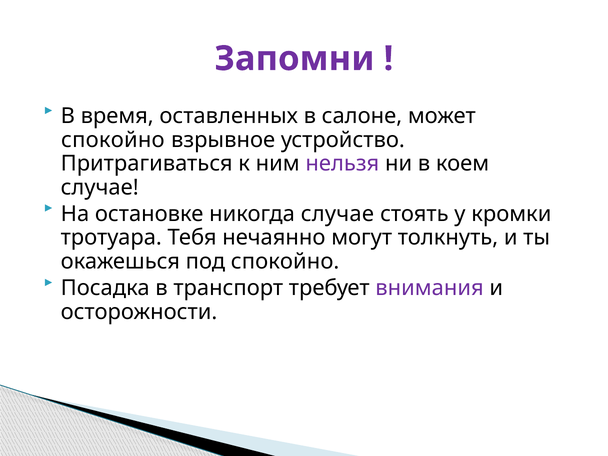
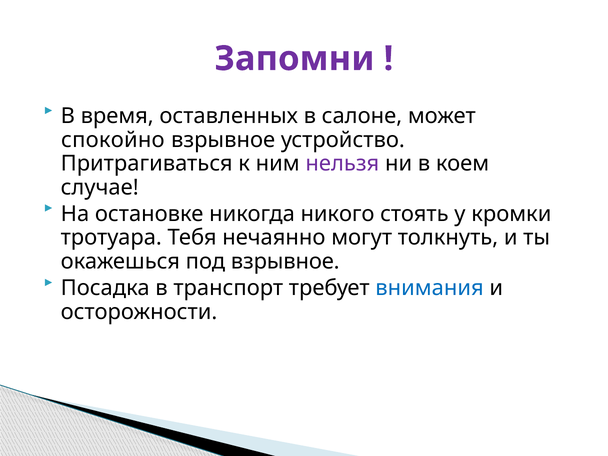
никогда случае: случае -> никого
под спокойно: спокойно -> взрывное
внимания colour: purple -> blue
